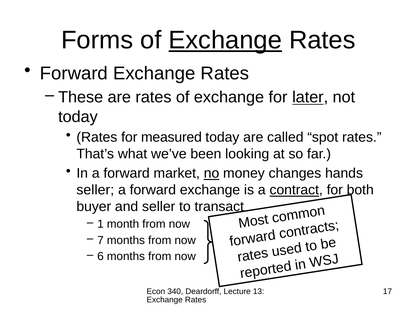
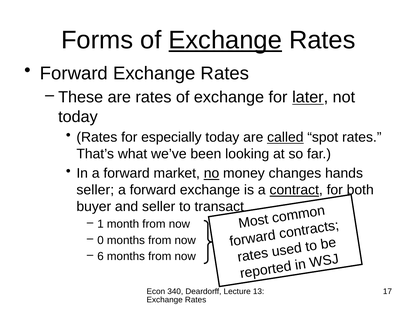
measured: measured -> especially
called underline: none -> present
7: 7 -> 0
